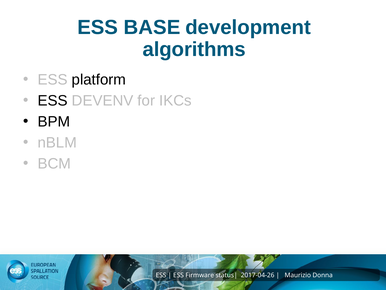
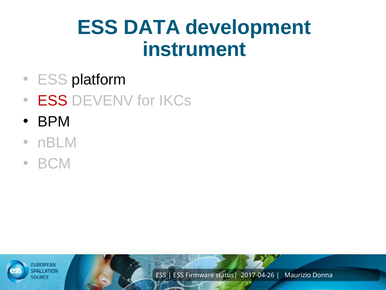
BASE: BASE -> DATA
algorithms: algorithms -> instrument
ESS at (53, 100) colour: black -> red
